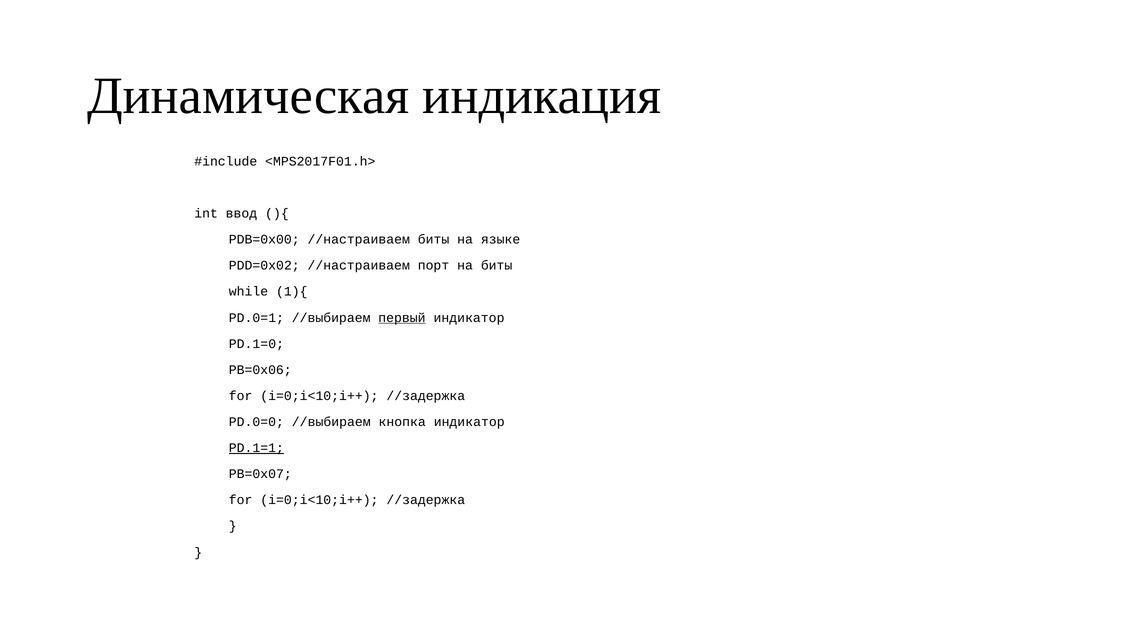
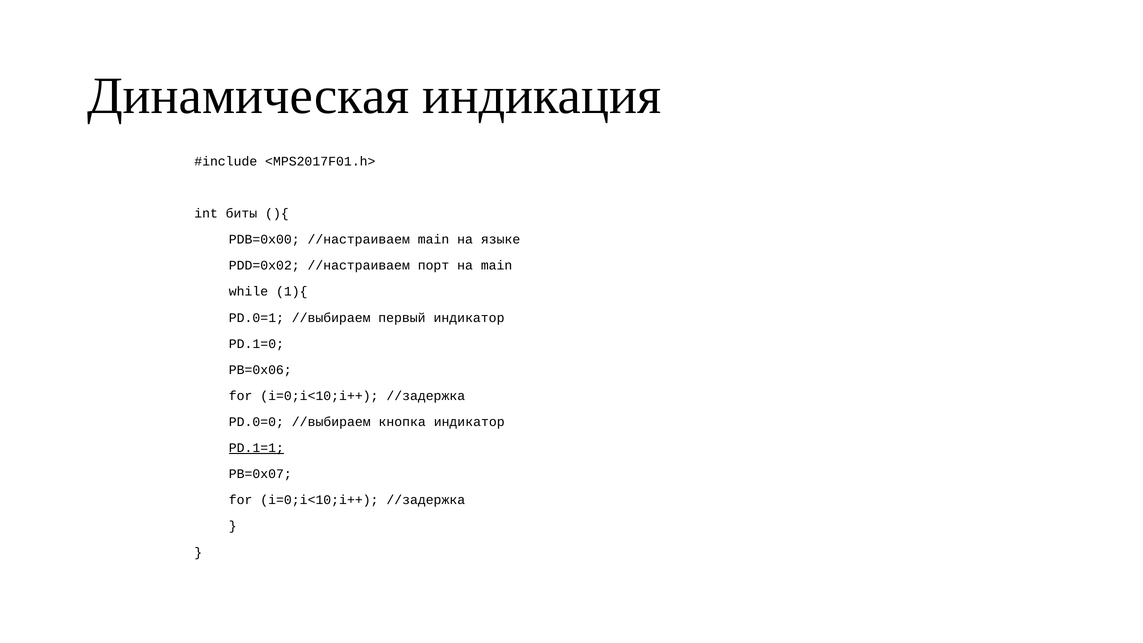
ввод: ввод -> биты
//настраиваем биты: биты -> main
на биты: биты -> main
первый underline: present -> none
